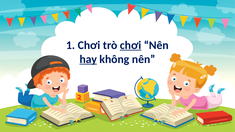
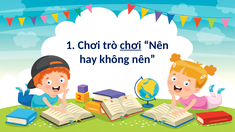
hay underline: present -> none
